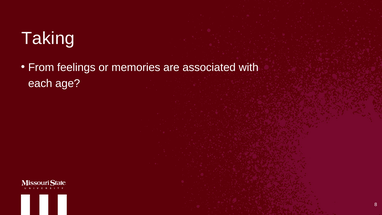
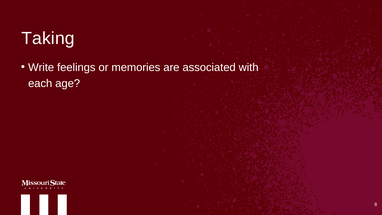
From: From -> Write
